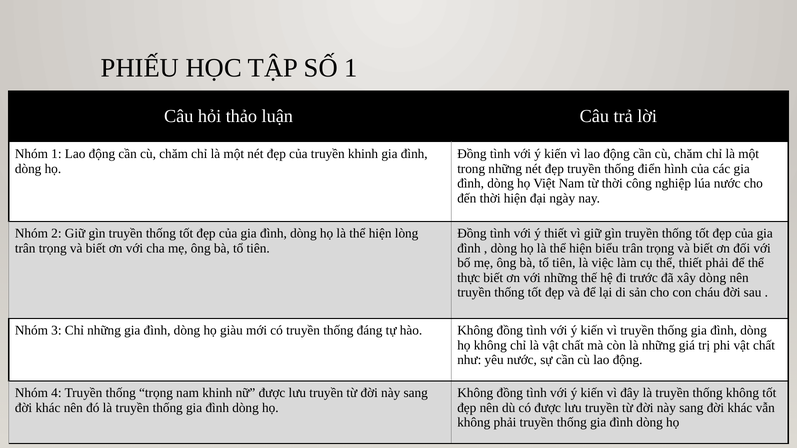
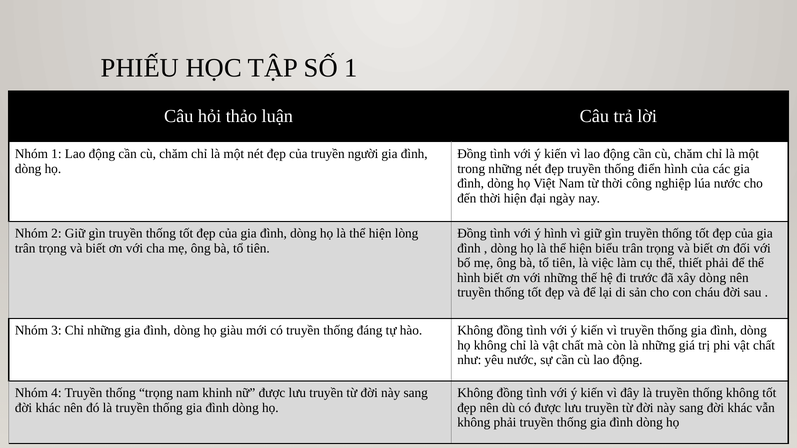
truyền khinh: khinh -> người
ý thiết: thiết -> hình
thực at (469, 278): thực -> hình
